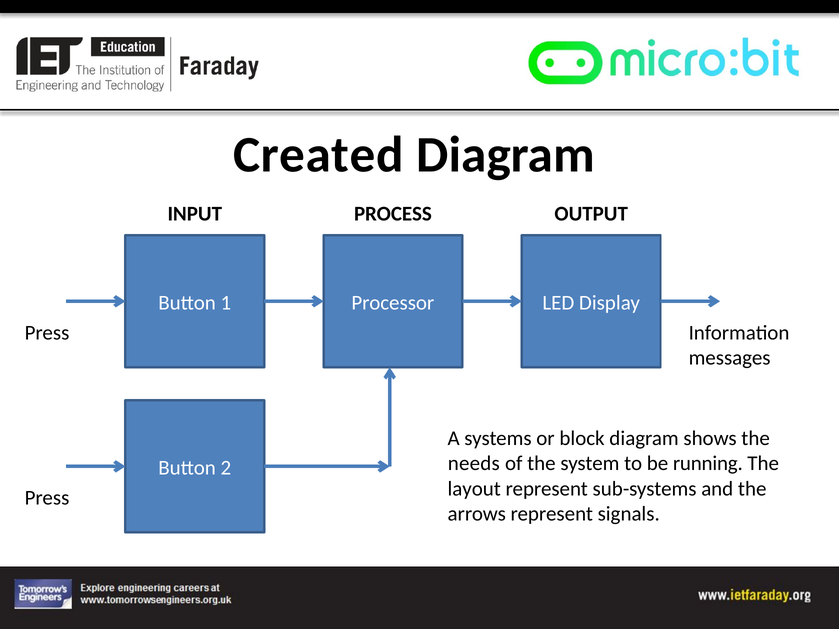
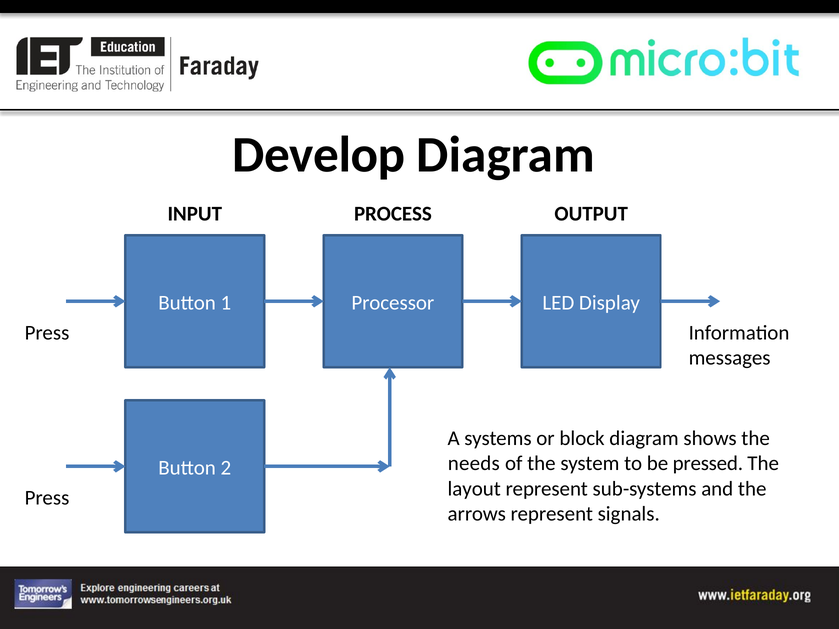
Created: Created -> Develop
running: running -> pressed
